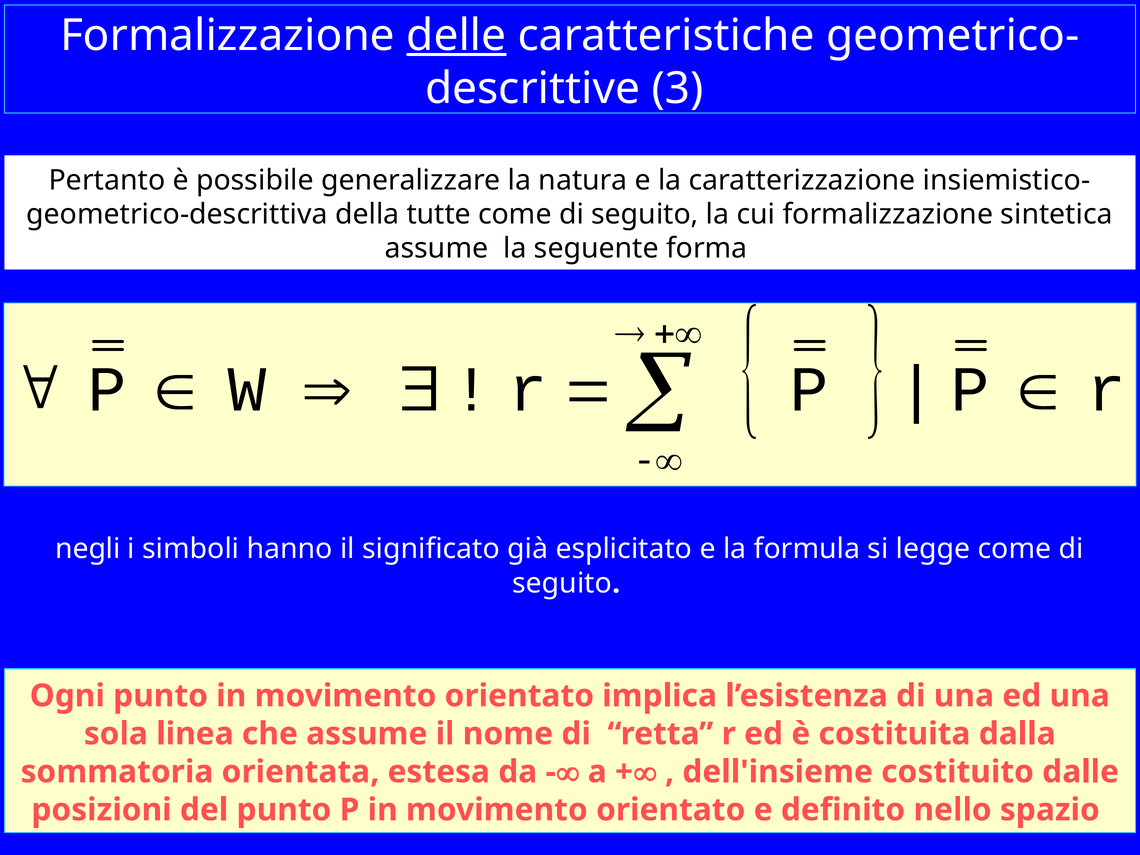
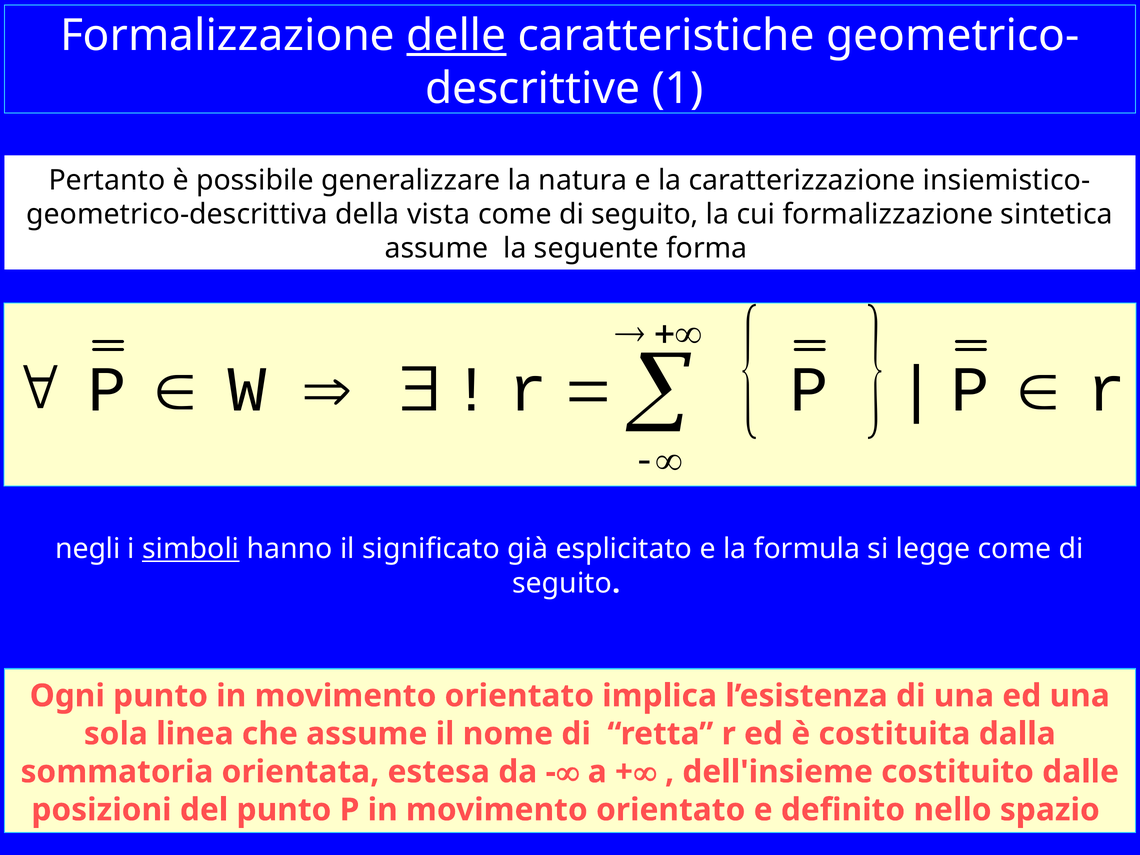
3: 3 -> 1
tutte: tutte -> vista
simboli underline: none -> present
